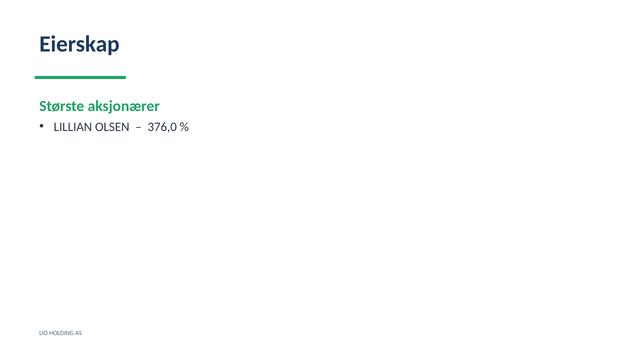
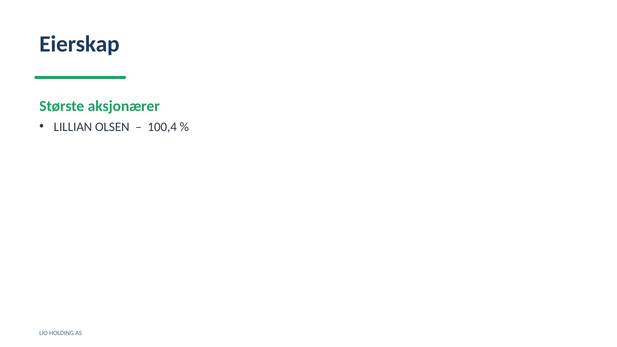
376,0: 376,0 -> 100,4
